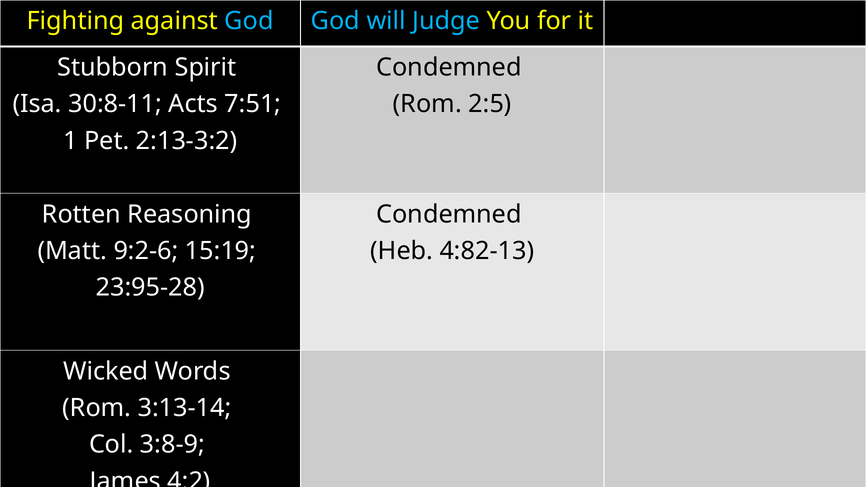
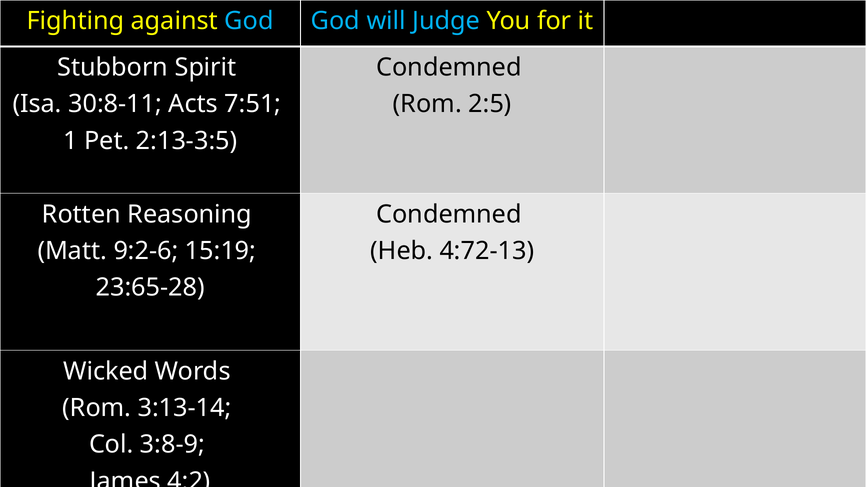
2:13-3:2: 2:13-3:2 -> 2:13-3:5
4:82-13: 4:82-13 -> 4:72-13
23:95-28: 23:95-28 -> 23:65-28
